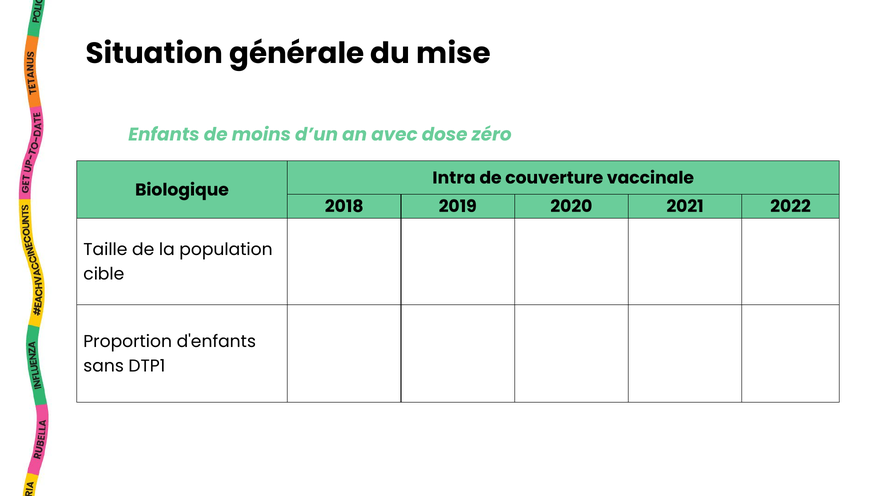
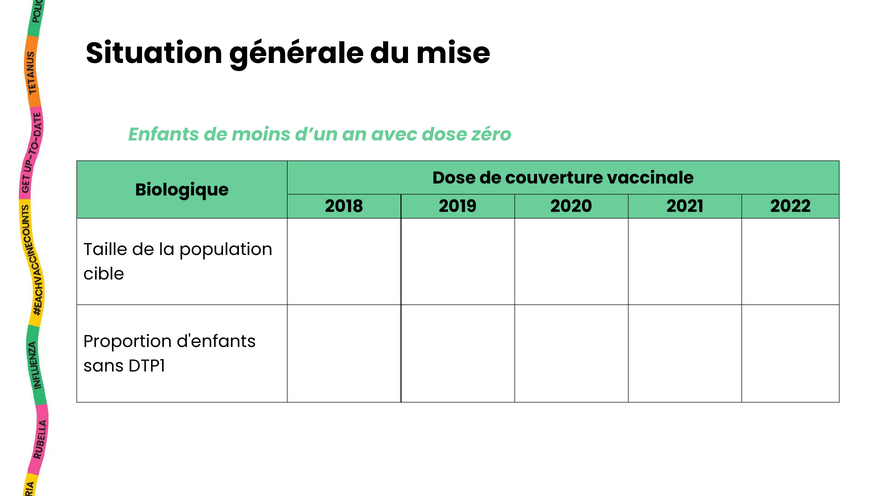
Intra at (454, 178): Intra -> Dose
